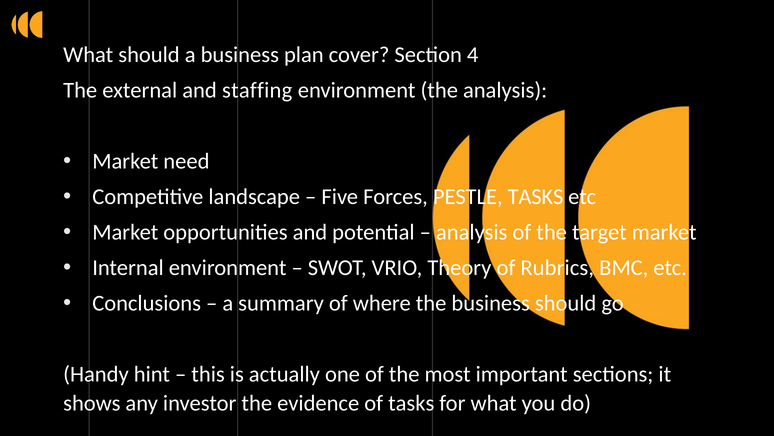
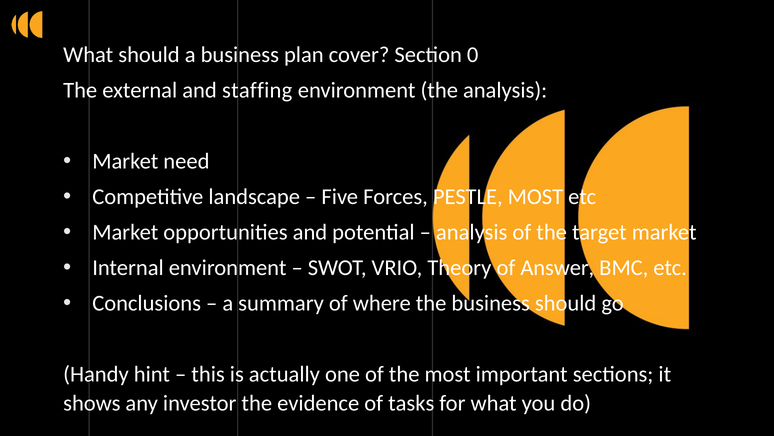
4: 4 -> 0
PESTLE TASKS: TASKS -> MOST
Rubrics: Rubrics -> Answer
